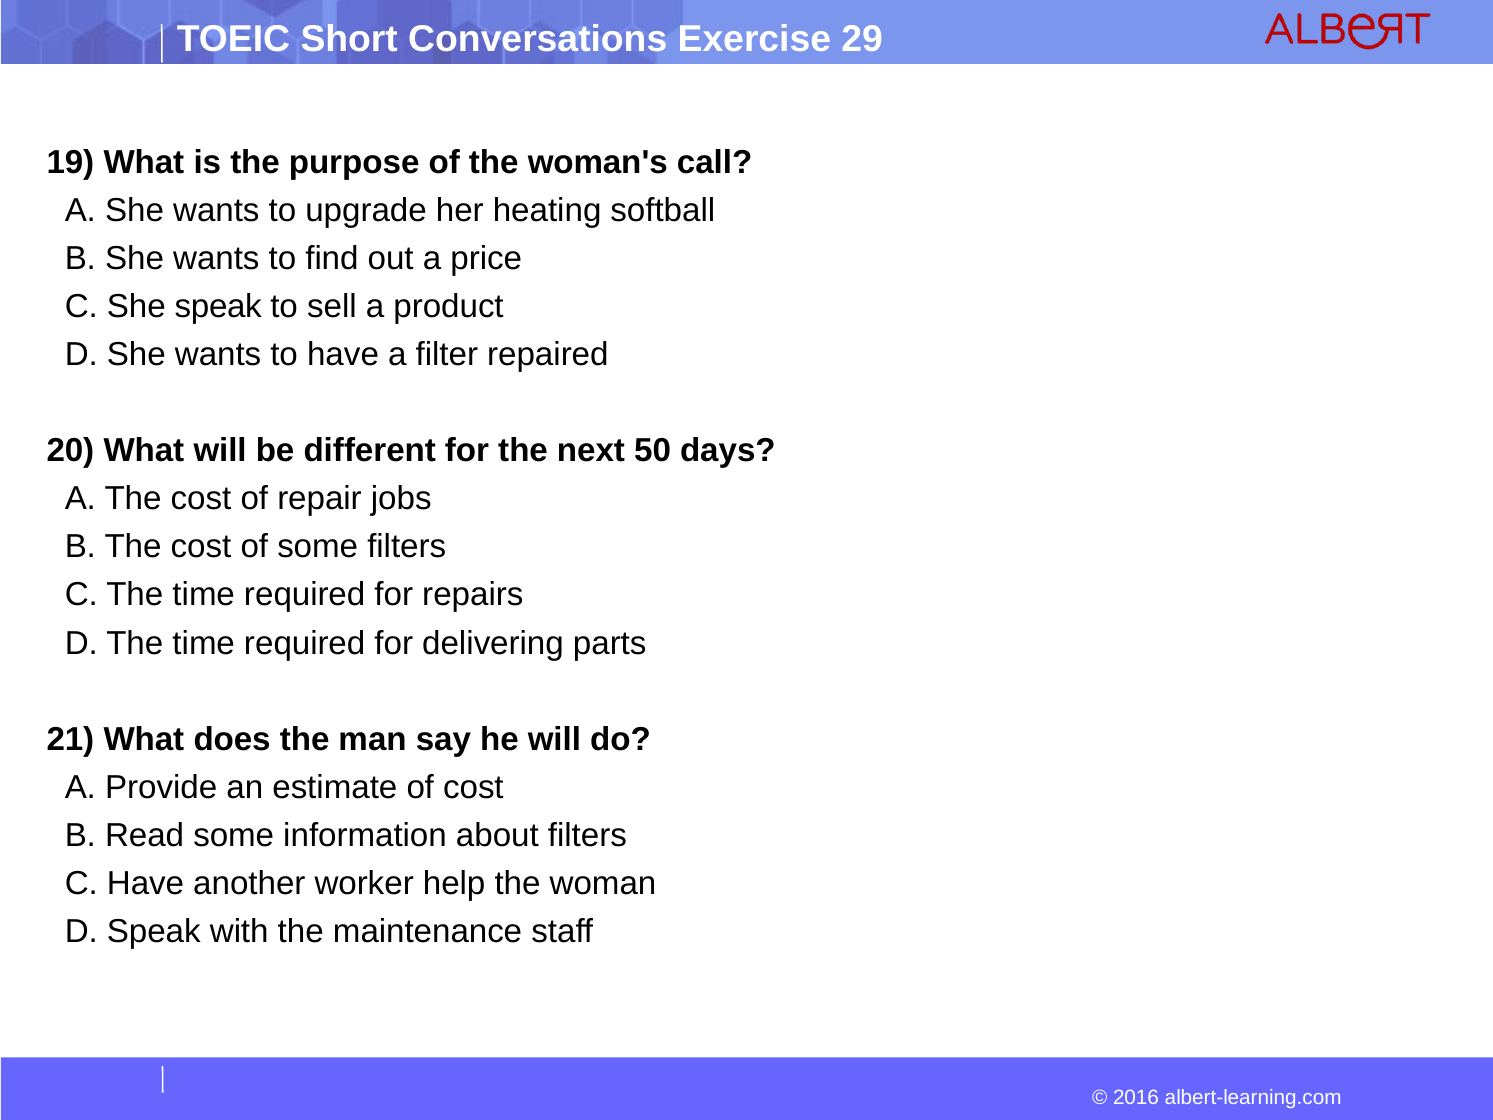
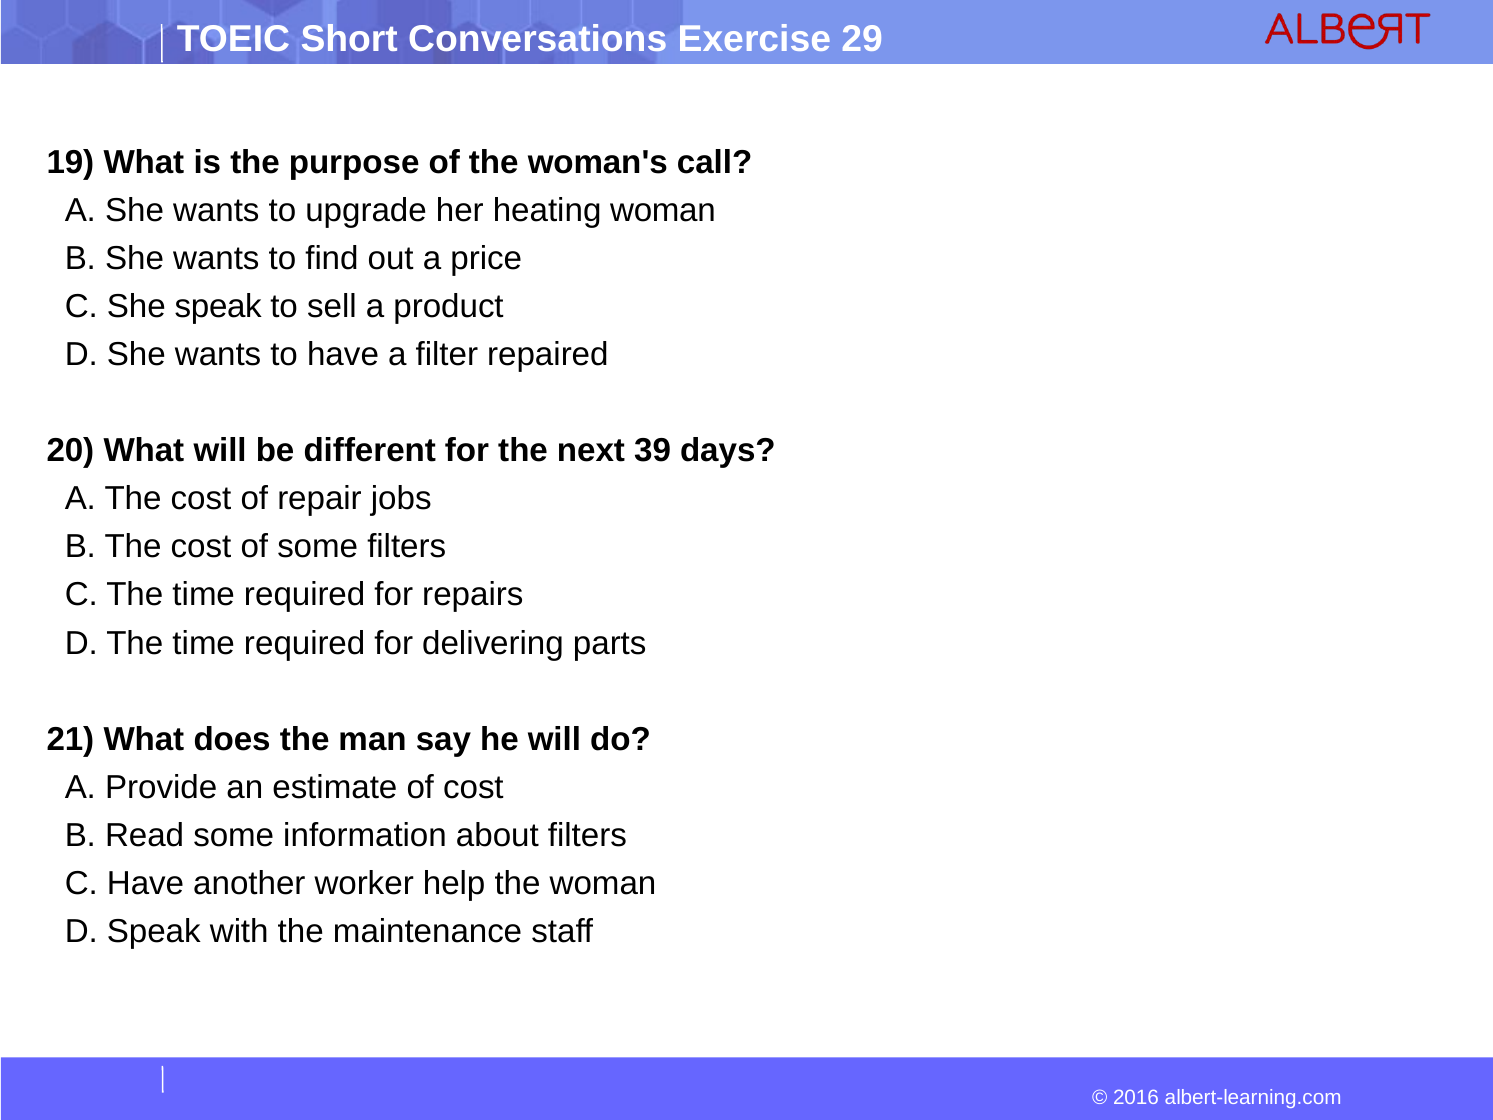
heating softball: softball -> woman
50: 50 -> 39
